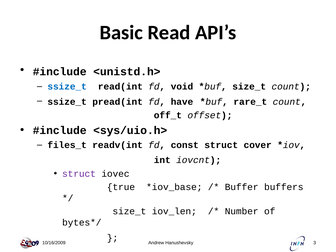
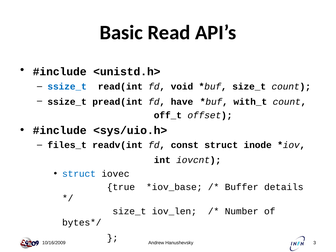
rare_t: rare_t -> with_t
cover: cover -> inode
struct at (79, 174) colour: purple -> blue
buffers: buffers -> details
